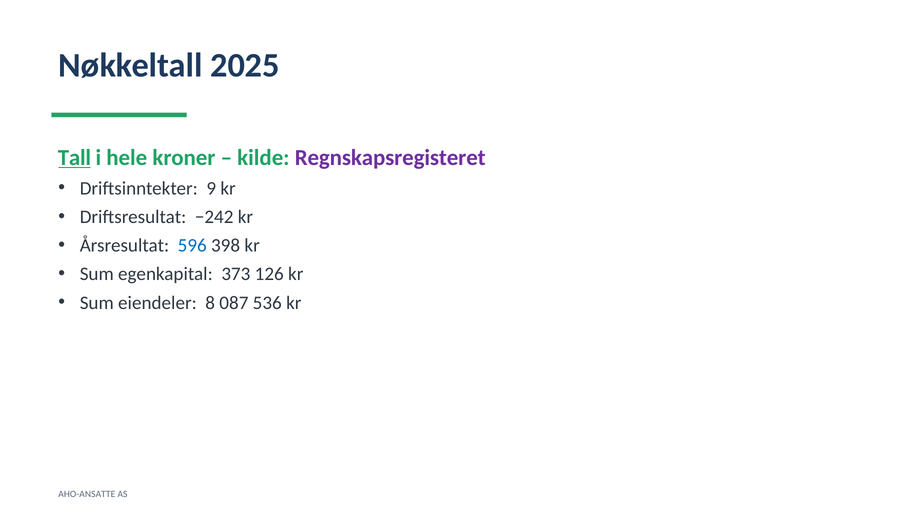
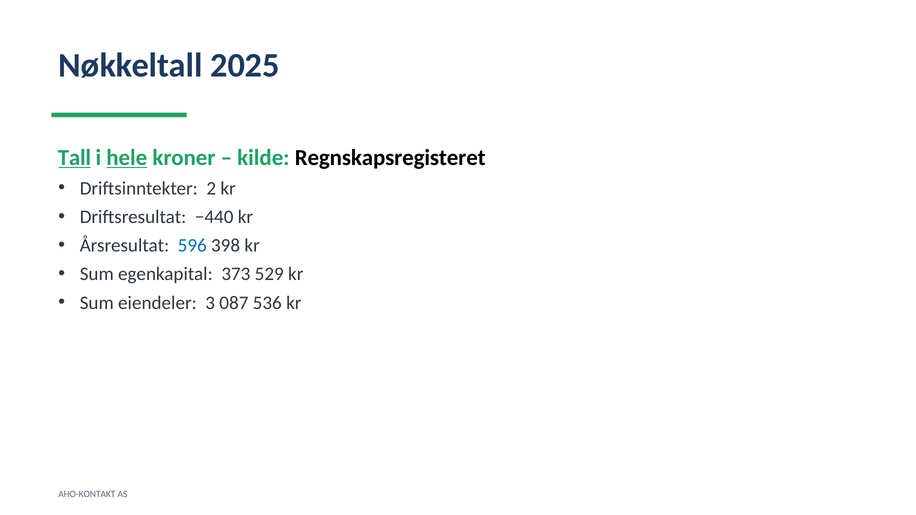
hele underline: none -> present
Regnskapsregisteret colour: purple -> black
9: 9 -> 2
−242: −242 -> −440
126: 126 -> 529
8: 8 -> 3
AHO-ANSATTE: AHO-ANSATTE -> AHO-KONTAKT
